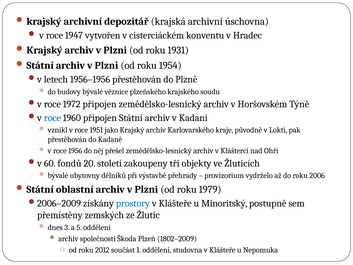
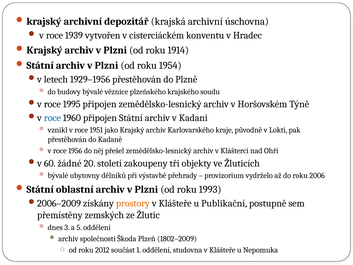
1947: 1947 -> 1939
1931: 1931 -> 1914
1956–1956: 1956–1956 -> 1929–1956
1972: 1972 -> 1995
fondů: fondů -> žádné
1979: 1979 -> 1993
prostory colour: blue -> orange
Minoritský: Minoritský -> Publikační
